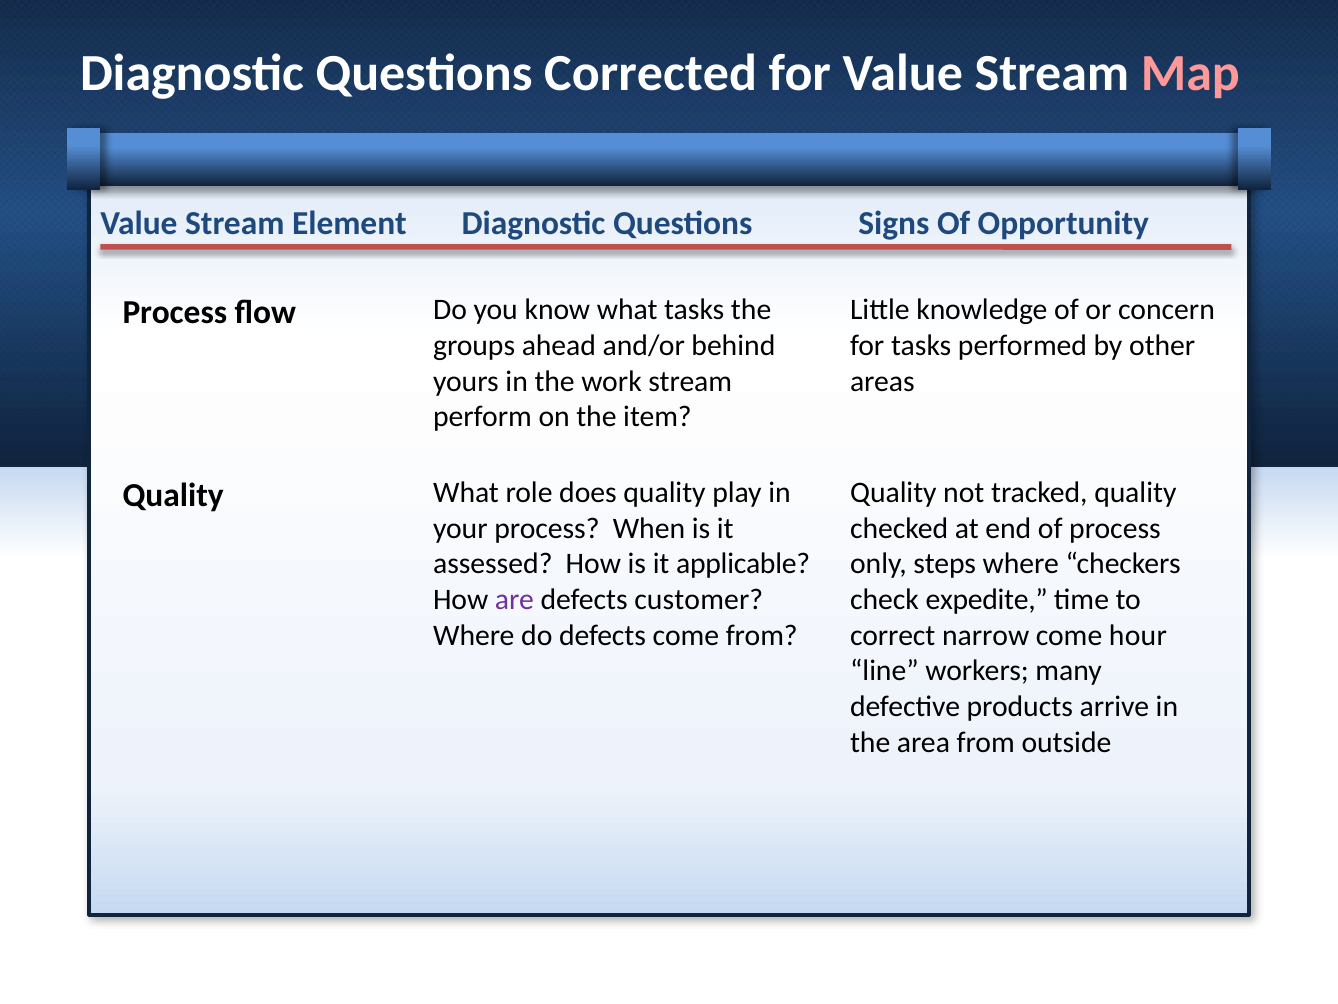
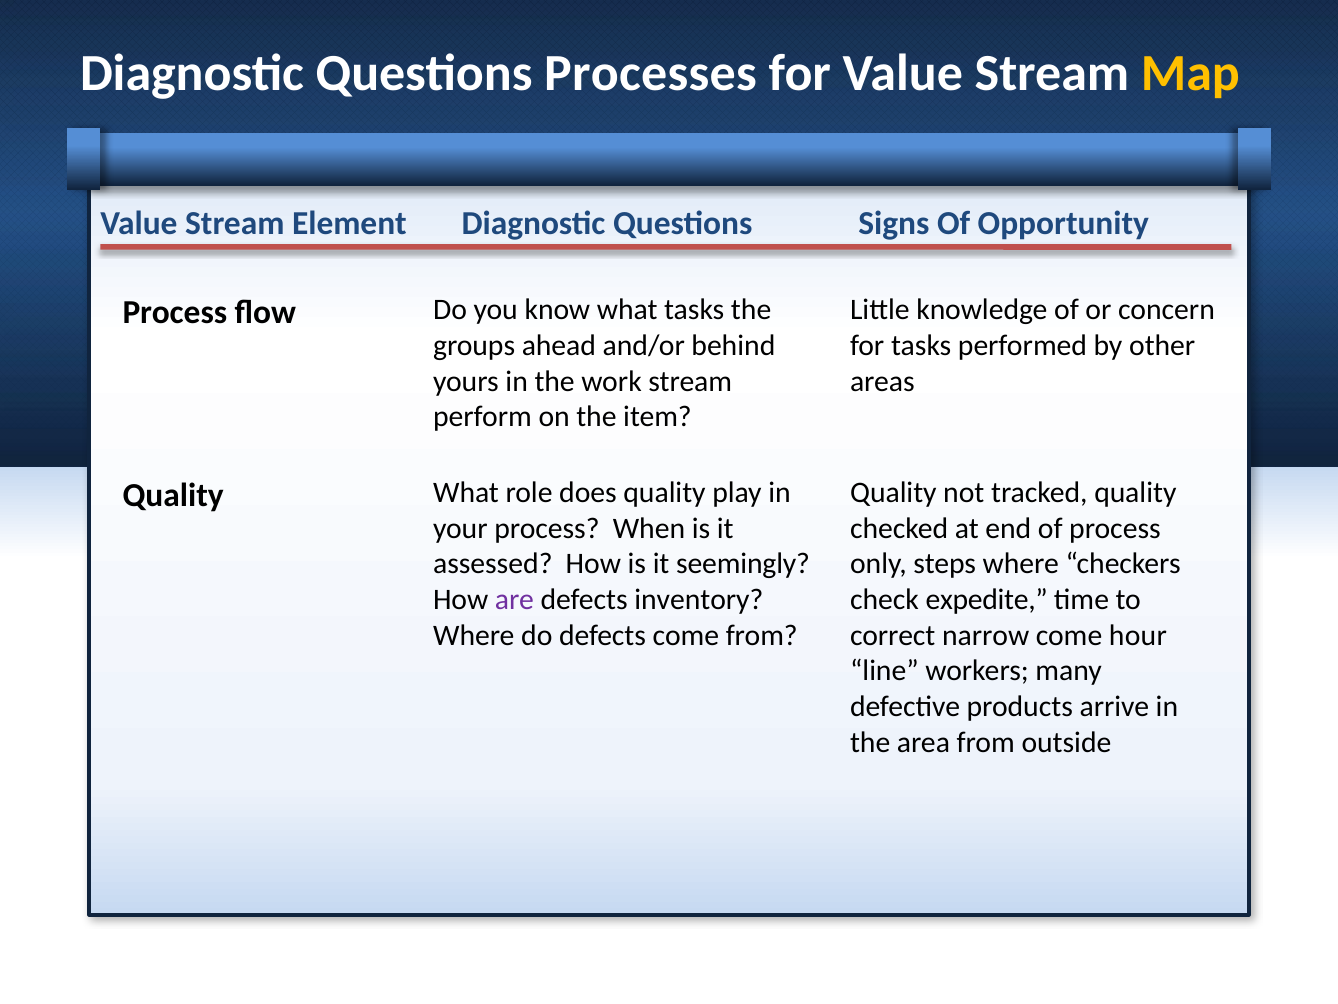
Corrected: Corrected -> Processes
Map colour: pink -> yellow
applicable: applicable -> seemingly
customer: customer -> inventory
